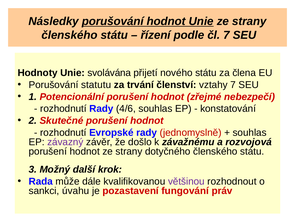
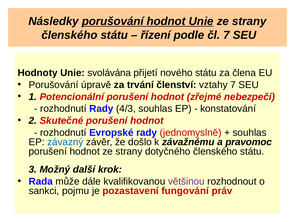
statutu: statutu -> úpravě
4/6: 4/6 -> 4/3
závazný colour: purple -> blue
rozvojová: rozvojová -> pravomoc
úvahu: úvahu -> pojmu
